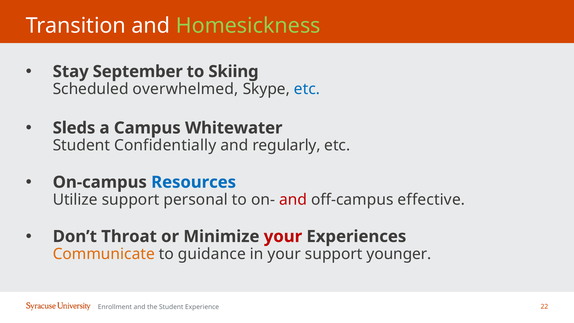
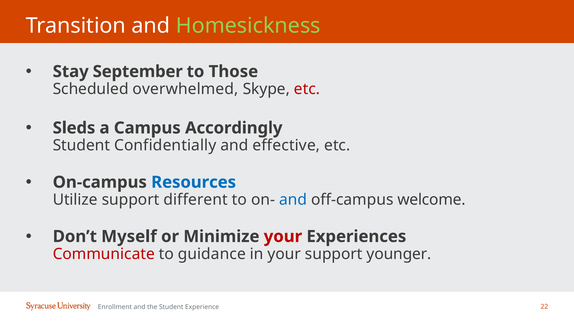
Skiing: Skiing -> Those
etc at (307, 89) colour: blue -> red
Whitewater: Whitewater -> Accordingly
regularly: regularly -> effective
personal: personal -> different
and at (293, 200) colour: red -> blue
effective: effective -> welcome
Throat: Throat -> Myself
Communicate colour: orange -> red
